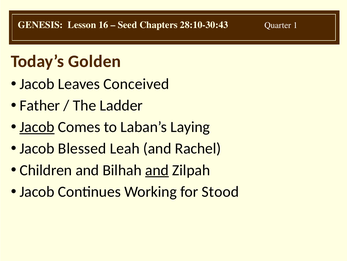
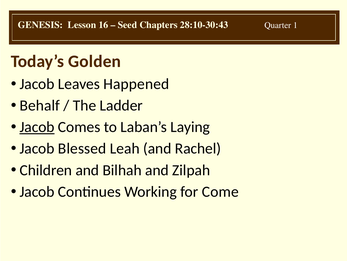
Conceived: Conceived -> Happened
Father: Father -> Behalf
and at (157, 170) underline: present -> none
Stood: Stood -> Come
